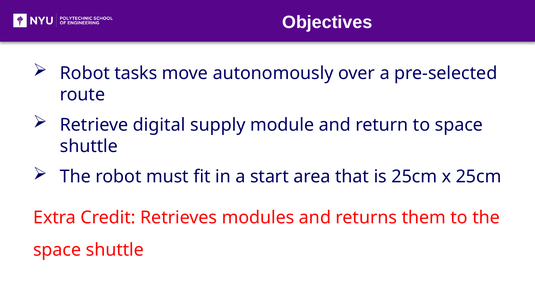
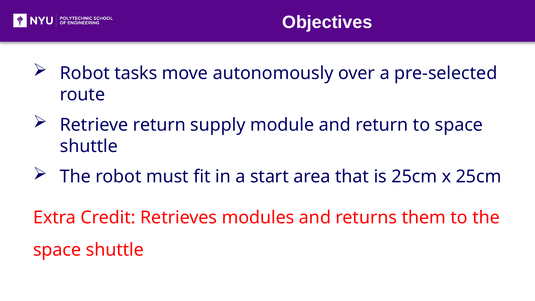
Retrieve digital: digital -> return
